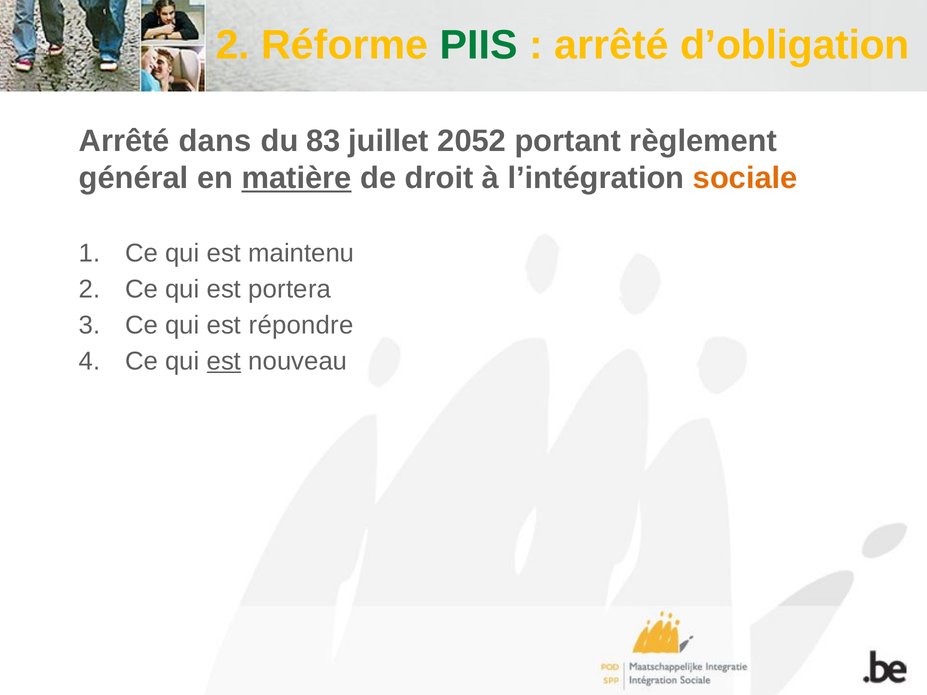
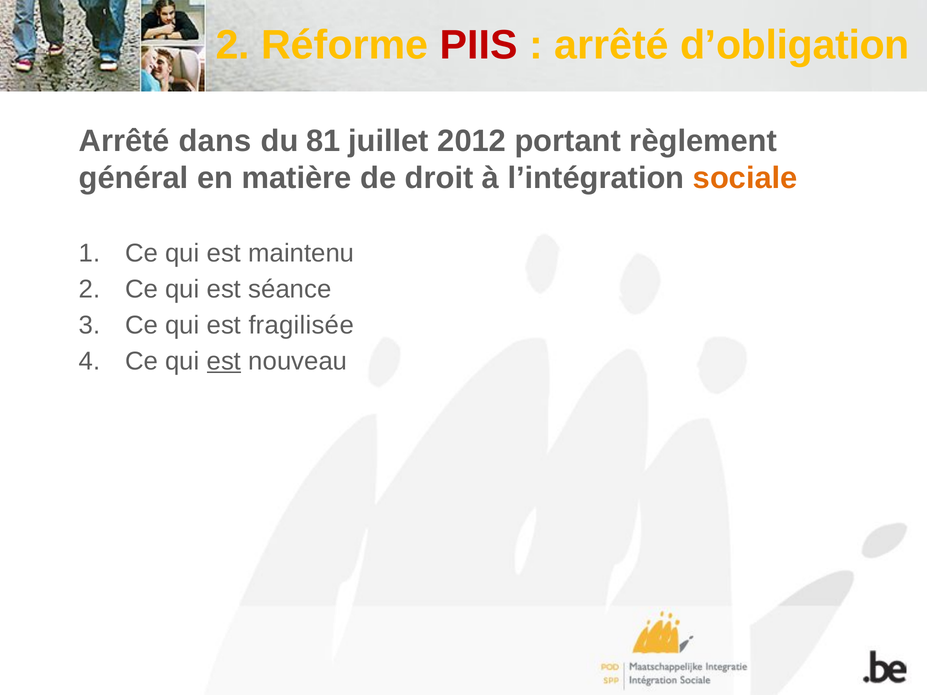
PIIS colour: green -> red
83: 83 -> 81
2052: 2052 -> 2012
matière underline: present -> none
portera: portera -> séance
répondre: répondre -> fragilisée
